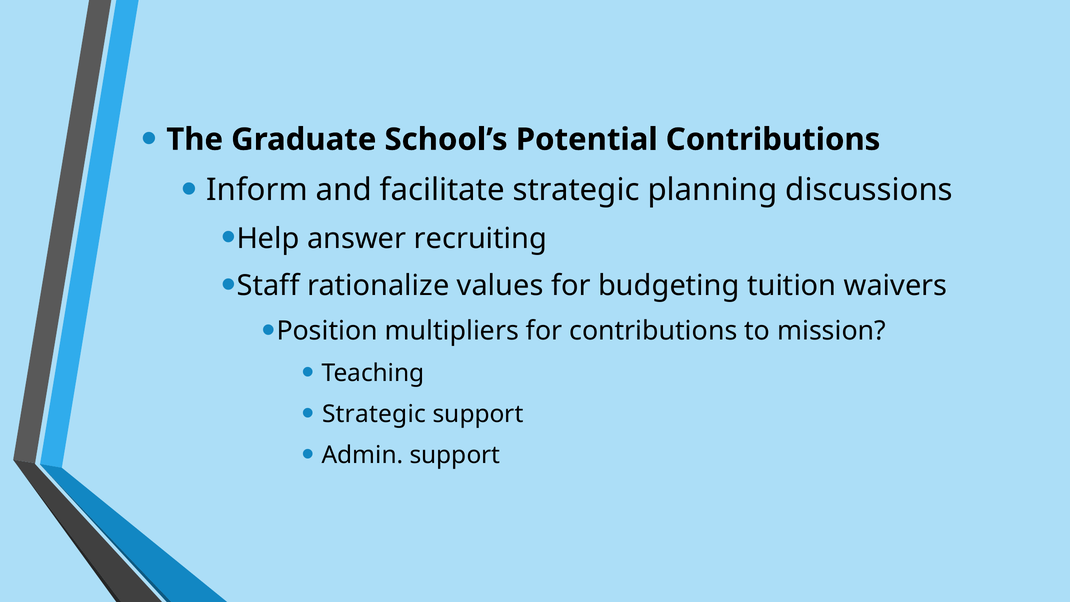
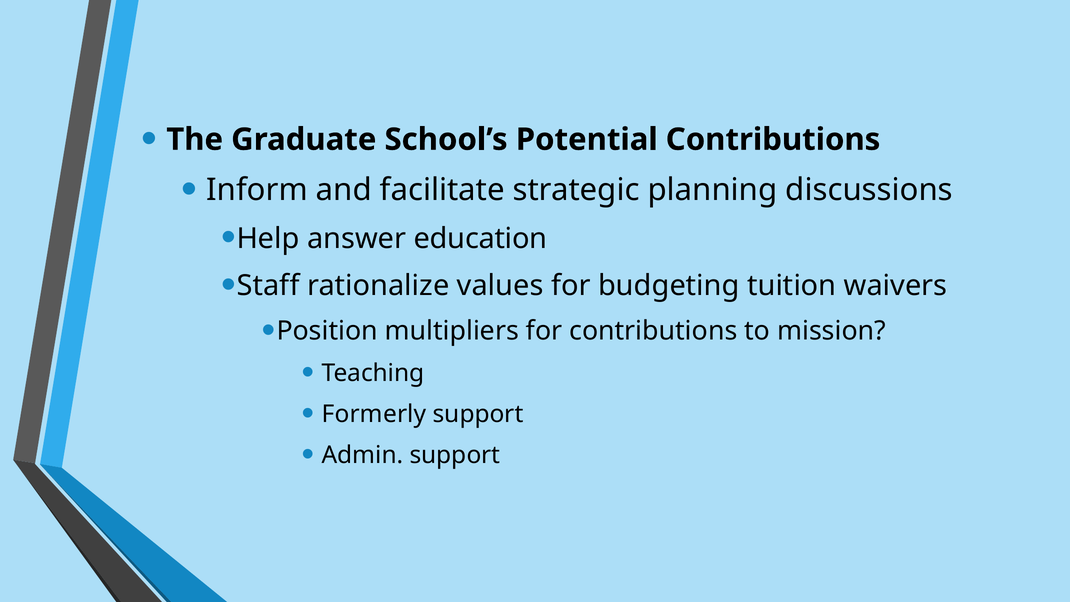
recruiting: recruiting -> education
Strategic at (374, 414): Strategic -> Formerly
